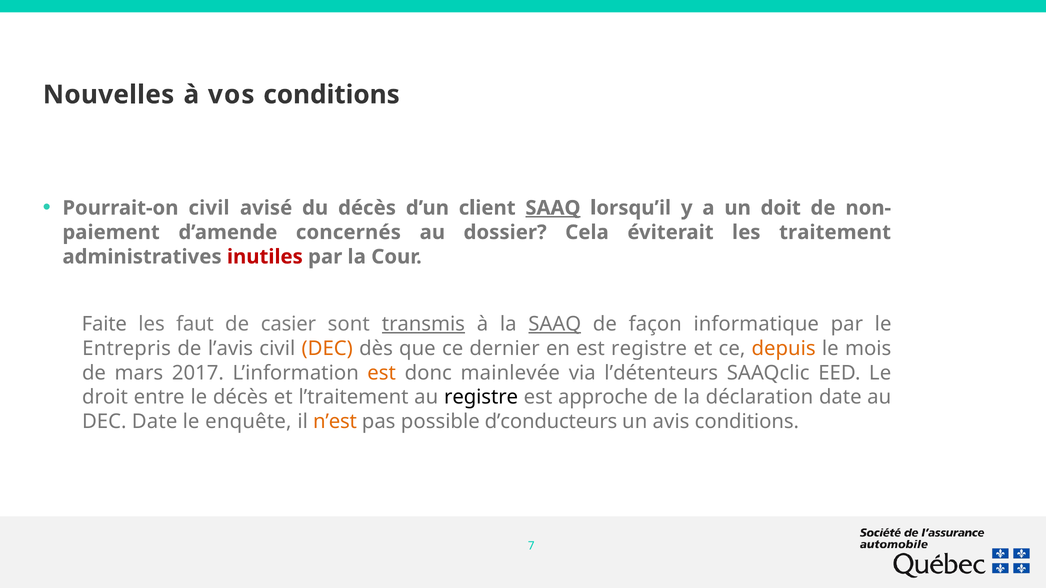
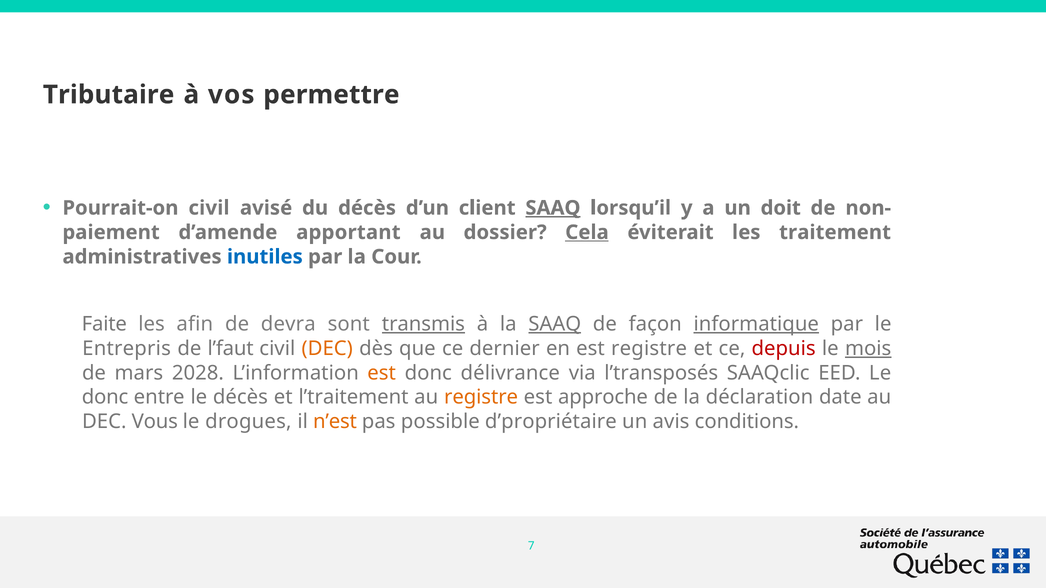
Nouvelles: Nouvelles -> Tributaire
vos conditions: conditions -> permettre
concernés: concernés -> apportant
Cela underline: none -> present
inutiles colour: red -> blue
faut: faut -> afin
casier: casier -> devra
informatique underline: none -> present
l’avis: l’avis -> l’faut
depuis colour: orange -> red
mois underline: none -> present
2017: 2017 -> 2028
mainlevée: mainlevée -> délivrance
l’détenteurs: l’détenteurs -> l’transposés
droit at (105, 398): droit -> donc
registre at (481, 398) colour: black -> orange
DEC Date: Date -> Vous
enquête: enquête -> drogues
d’conducteurs: d’conducteurs -> d’propriétaire
